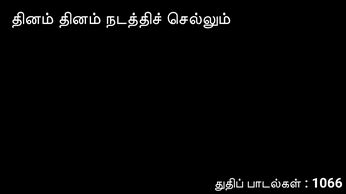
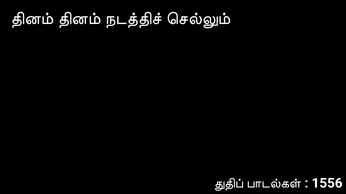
1066: 1066 -> 1556
